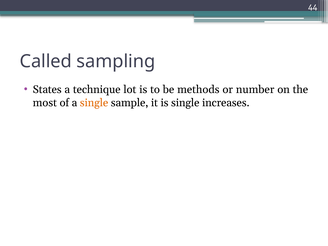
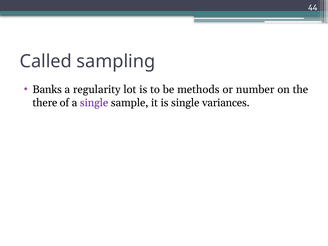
States: States -> Banks
technique: technique -> regularity
most: most -> there
single at (94, 103) colour: orange -> purple
increases: increases -> variances
